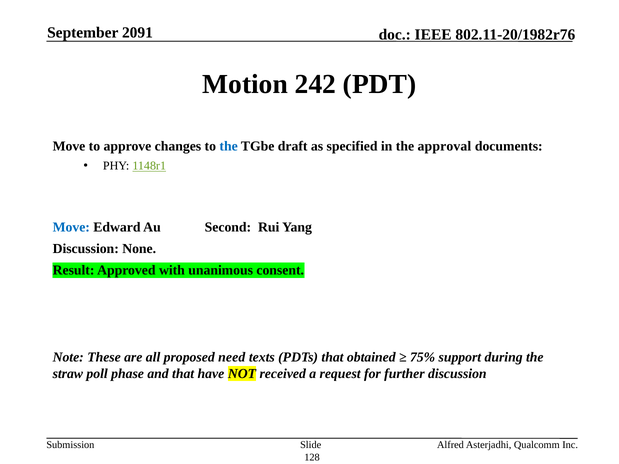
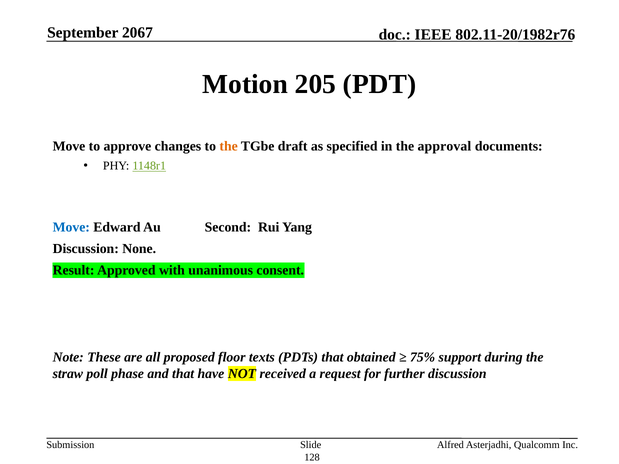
2091: 2091 -> 2067
242: 242 -> 205
the at (229, 146) colour: blue -> orange
need: need -> floor
